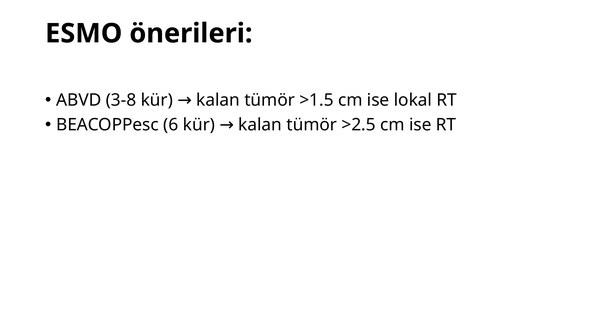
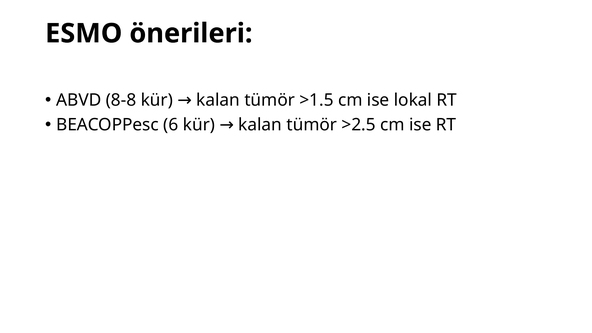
3-8: 3-8 -> 8-8
